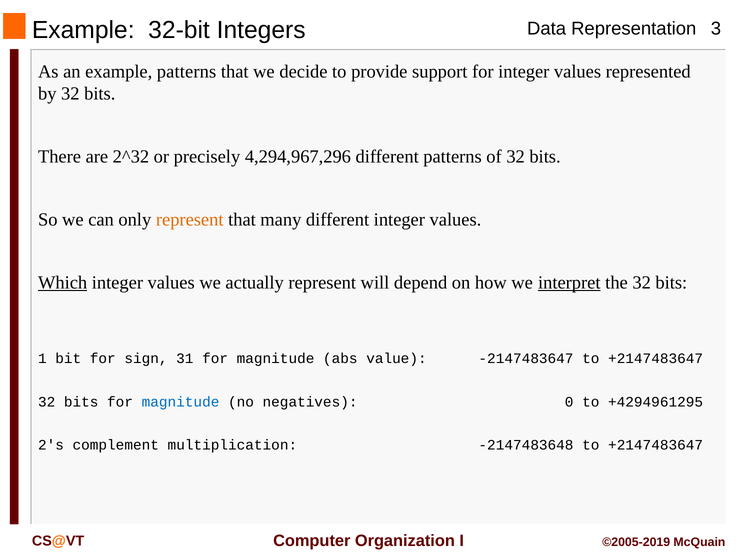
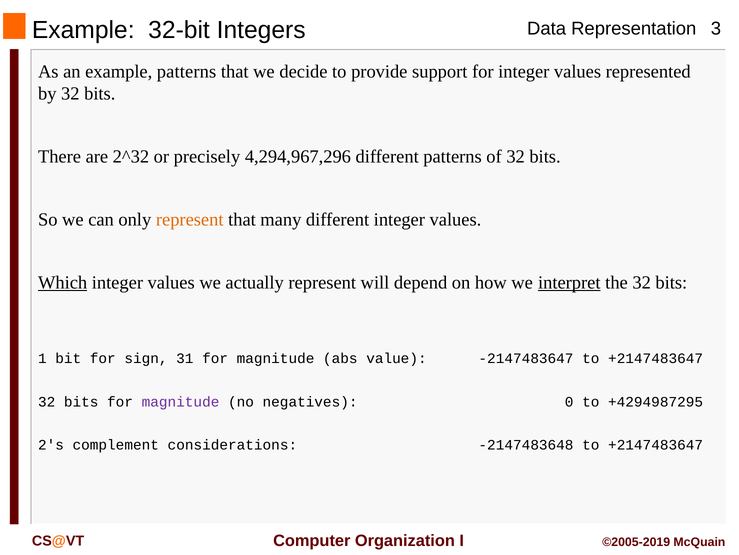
magnitude at (181, 401) colour: blue -> purple
+4294961295: +4294961295 -> +4294987295
multiplication: multiplication -> considerations
